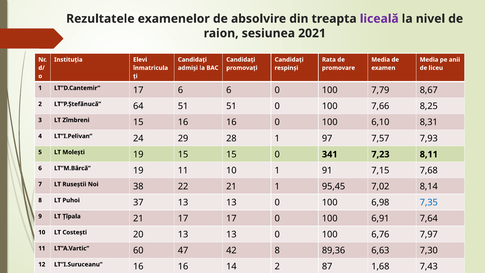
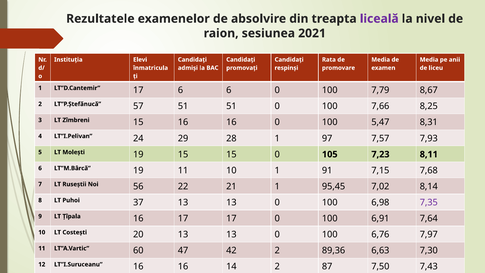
64: 64 -> 57
6,10: 6,10 -> 5,47
341: 341 -> 105
38: 38 -> 56
7,35 colour: blue -> purple
Țîpala 21: 21 -> 16
42 8: 8 -> 2
1,68: 1,68 -> 7,50
